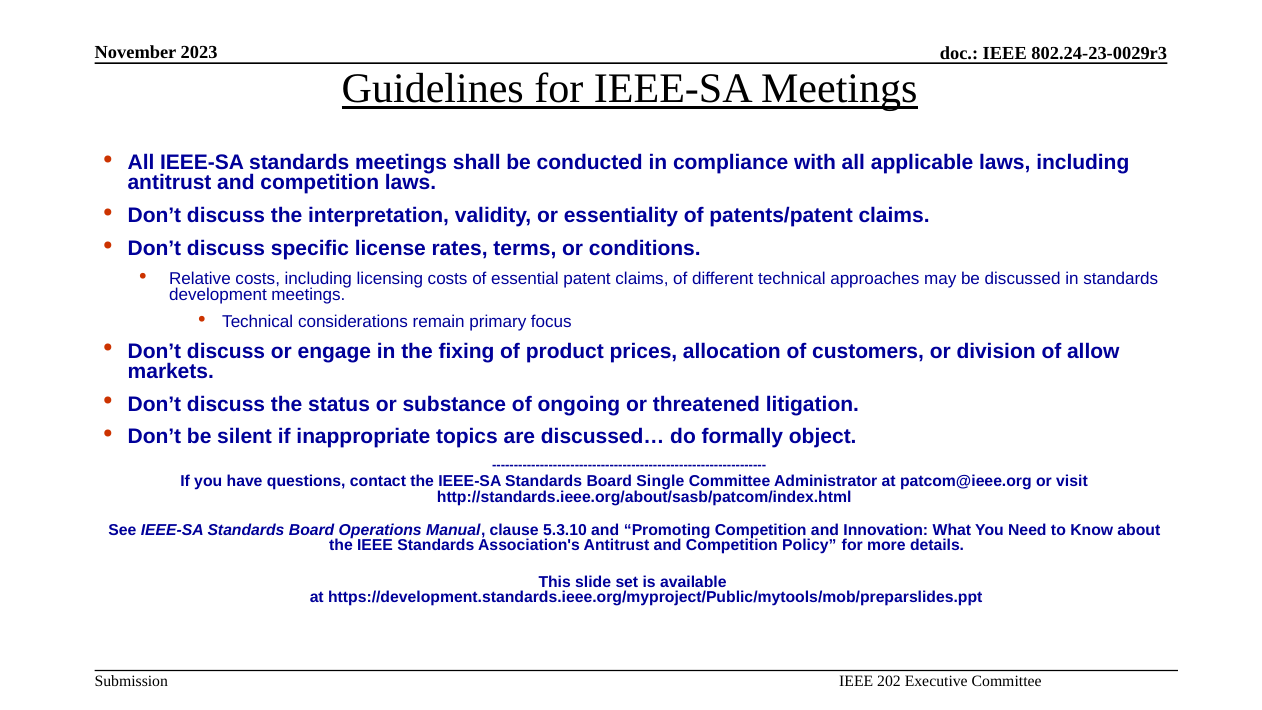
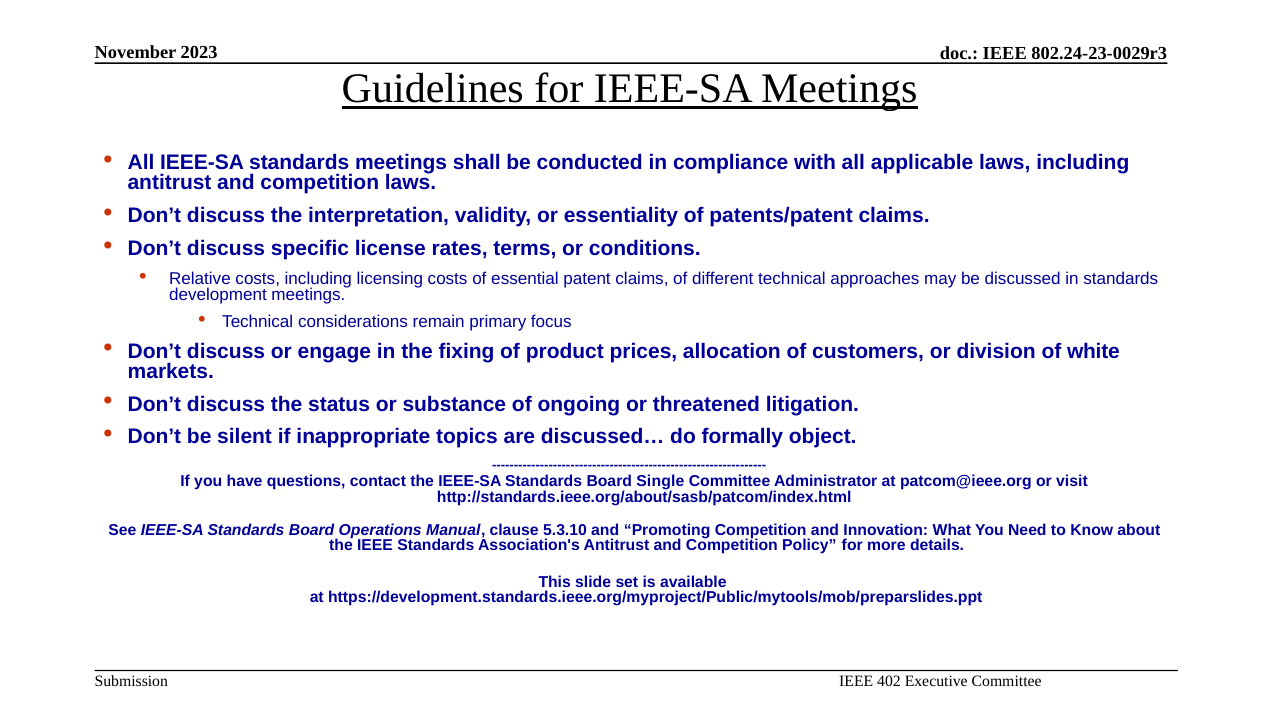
allow: allow -> white
202: 202 -> 402
